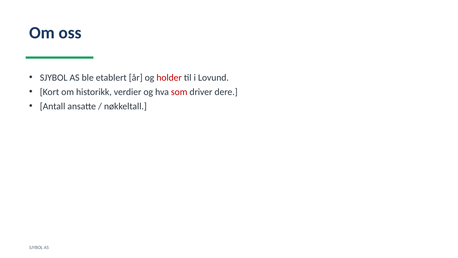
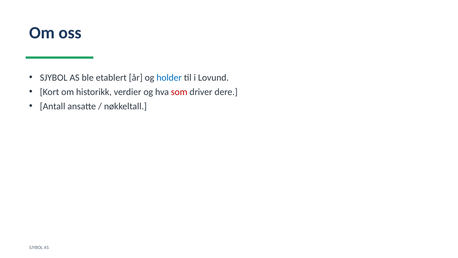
holder colour: red -> blue
